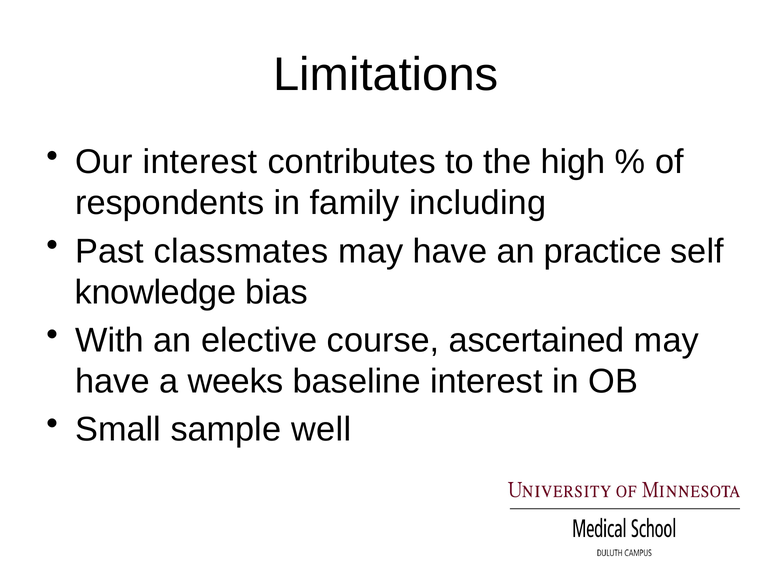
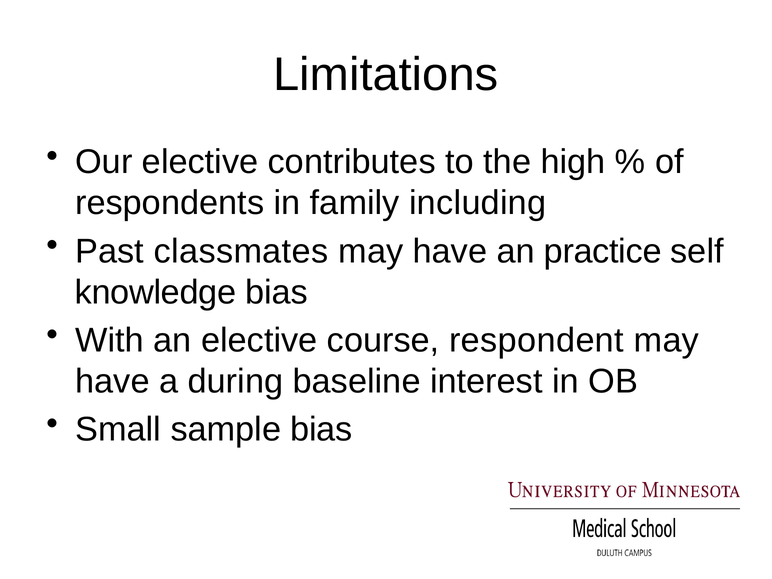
Our interest: interest -> elective
ascertained: ascertained -> respondent
weeks: weeks -> during
sample well: well -> bias
